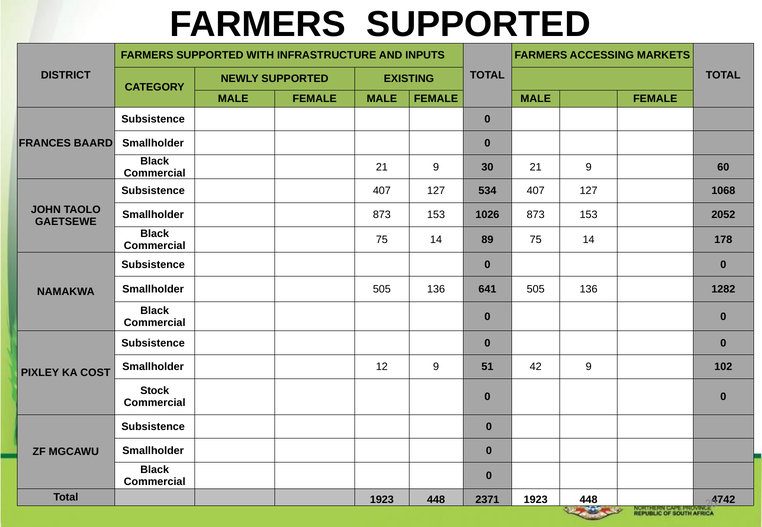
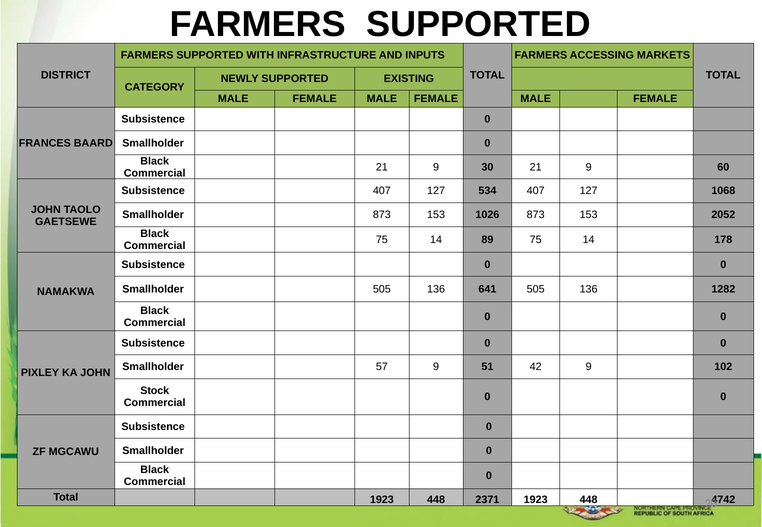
12: 12 -> 57
KA COST: COST -> JOHN
